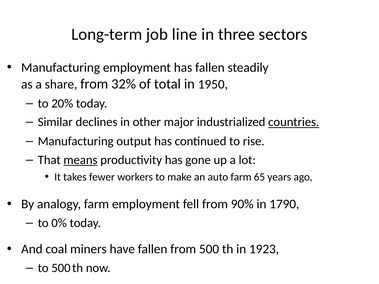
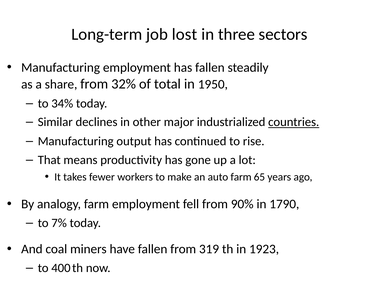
line: line -> lost
20%: 20% -> 34%
means underline: present -> none
0%: 0% -> 7%
from 500: 500 -> 319
to 500: 500 -> 400
